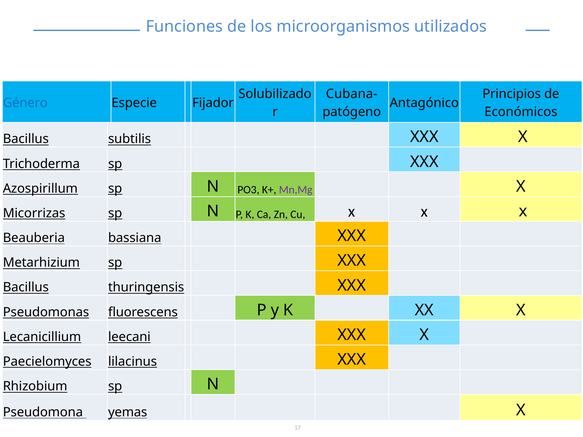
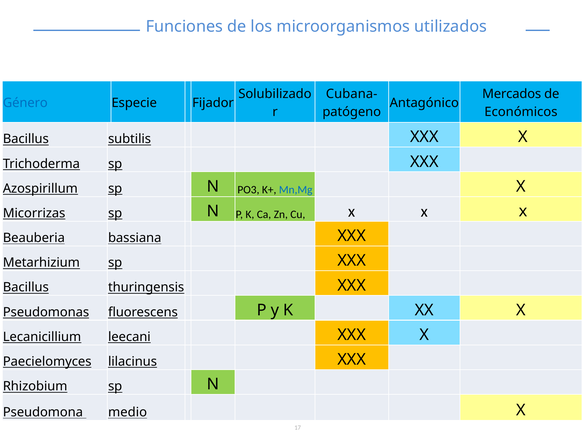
Principios: Principios -> Mercados
Mn,Mg colour: purple -> blue
yemas: yemas -> medio
